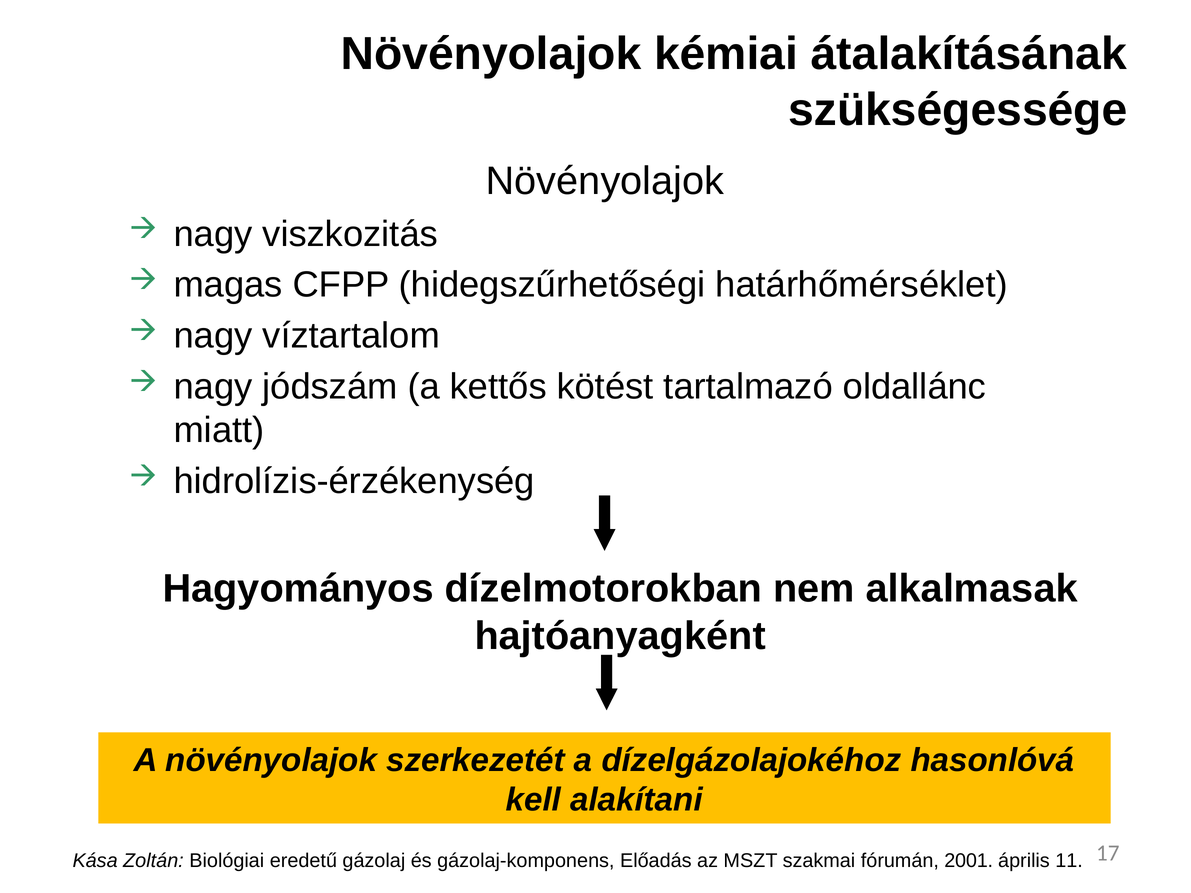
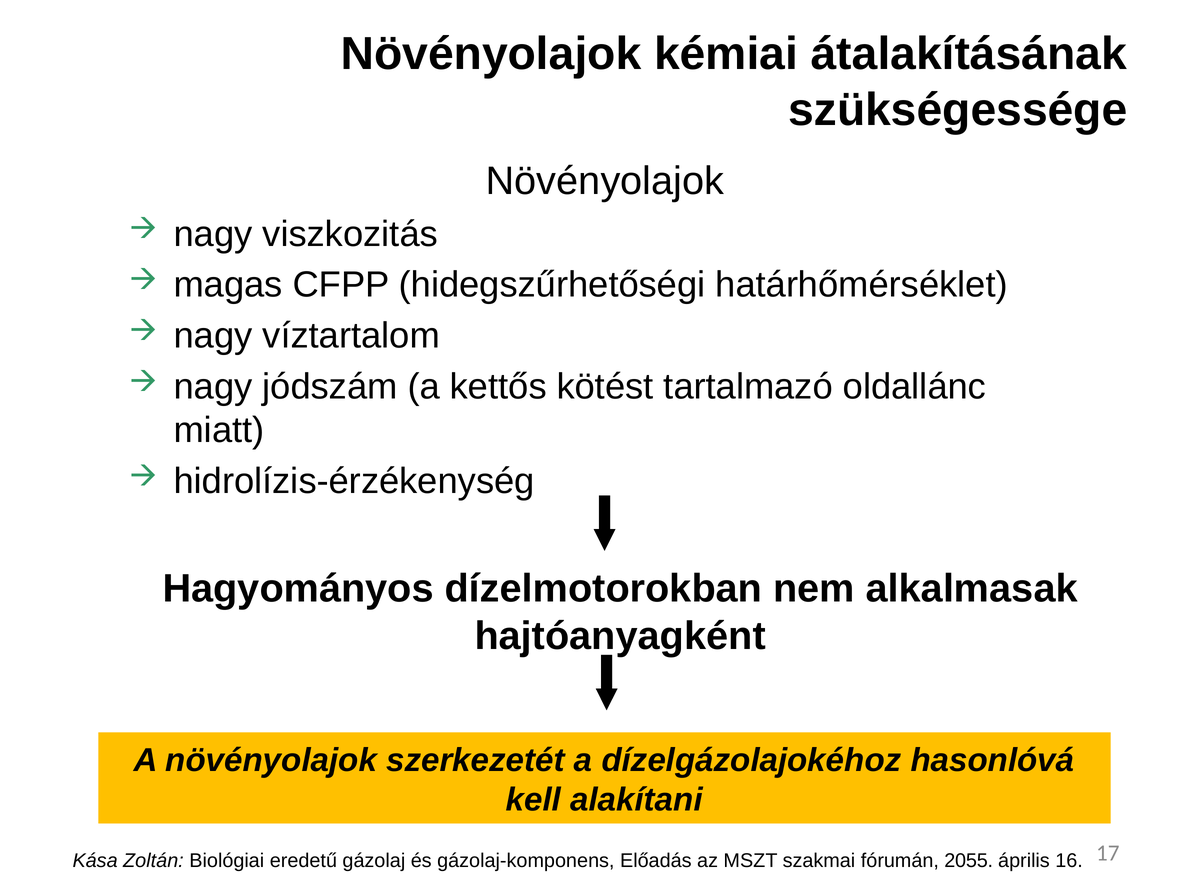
2001: 2001 -> 2055
11: 11 -> 16
